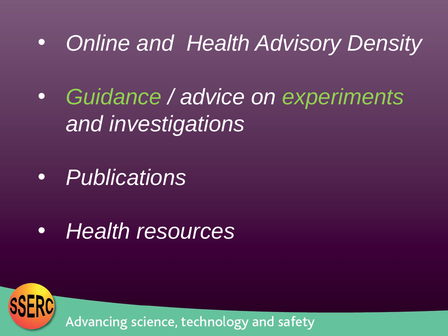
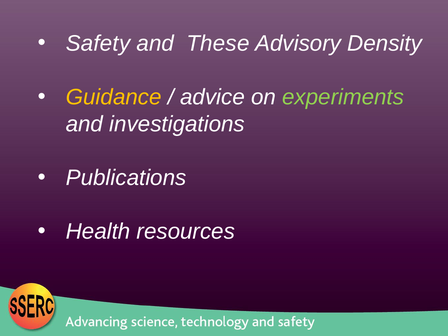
Online: Online -> Safety
and Health: Health -> These
Guidance colour: light green -> yellow
